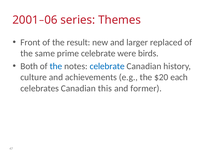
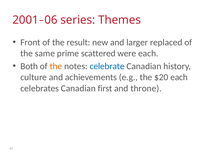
prime celebrate: celebrate -> scattered
were birds: birds -> each
the at (56, 66) colour: blue -> orange
this: this -> first
former: former -> throne
